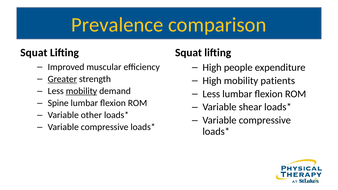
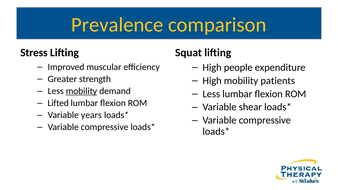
Squat at (34, 53): Squat -> Stress
Greater underline: present -> none
Spine: Spine -> Lifted
other: other -> years
